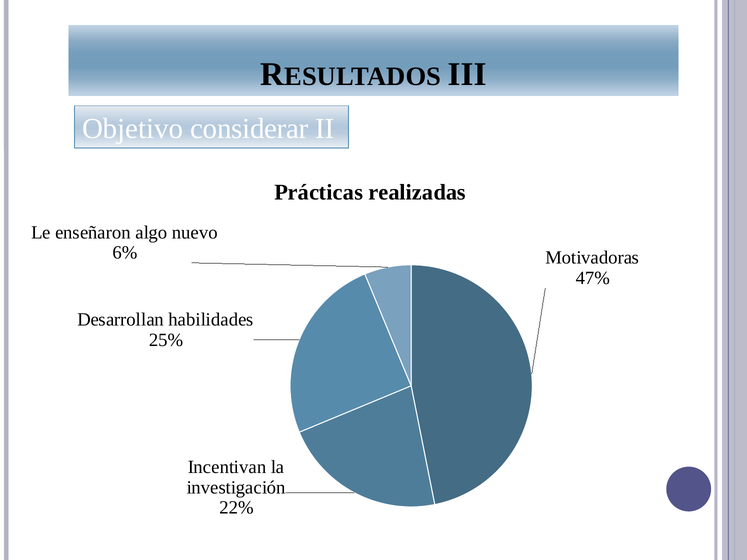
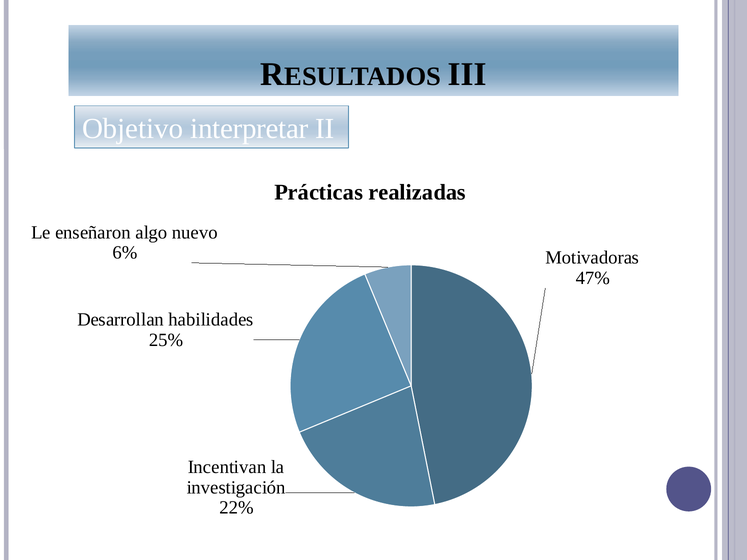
considerar: considerar -> interpretar
